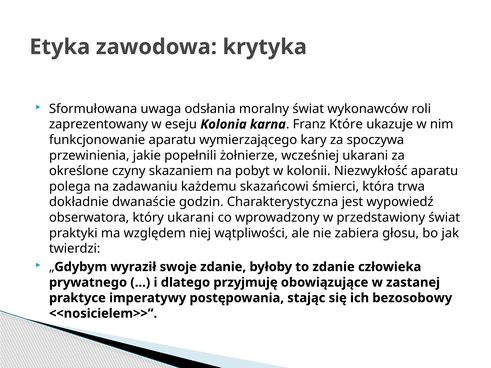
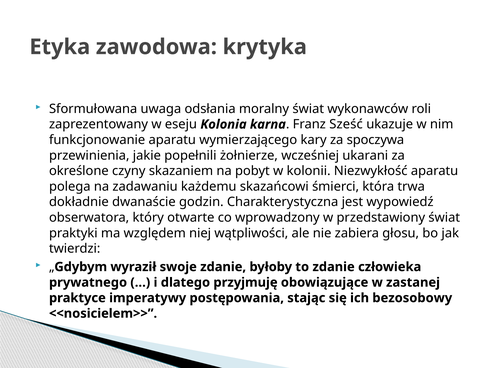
Które: Które -> Sześć
który ukarani: ukarani -> otwarte
